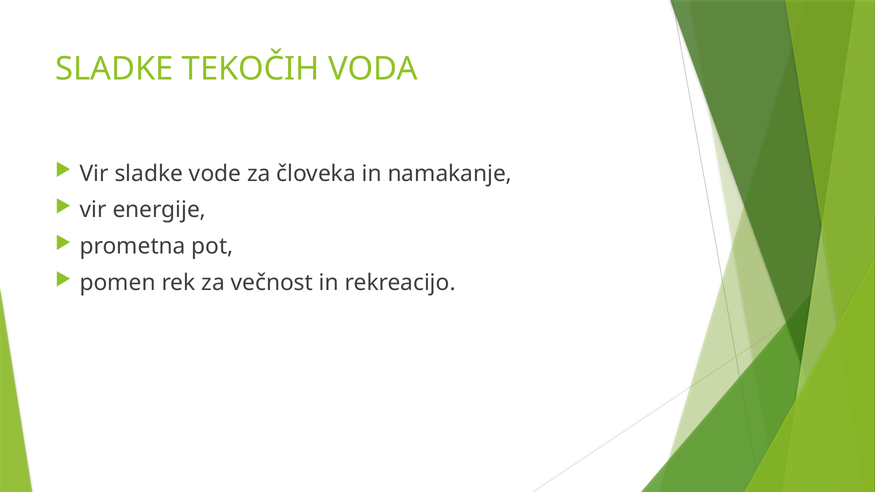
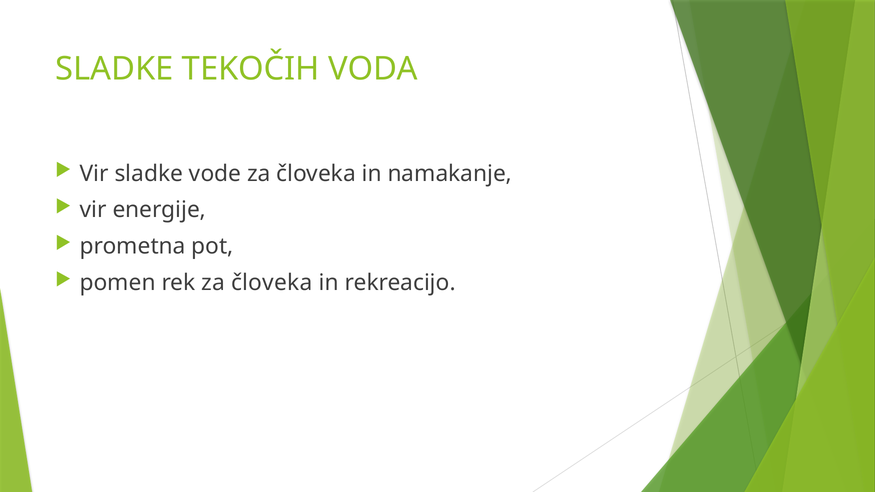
rek za večnost: večnost -> človeka
